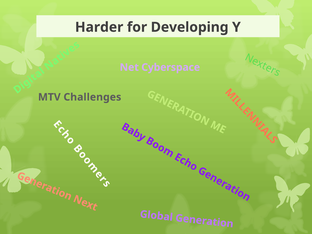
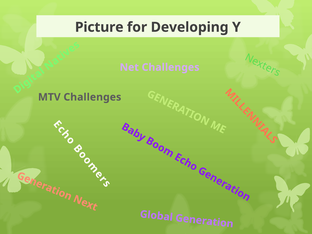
Harder: Harder -> Picture
Net Cyberspace: Cyberspace -> Challenges
